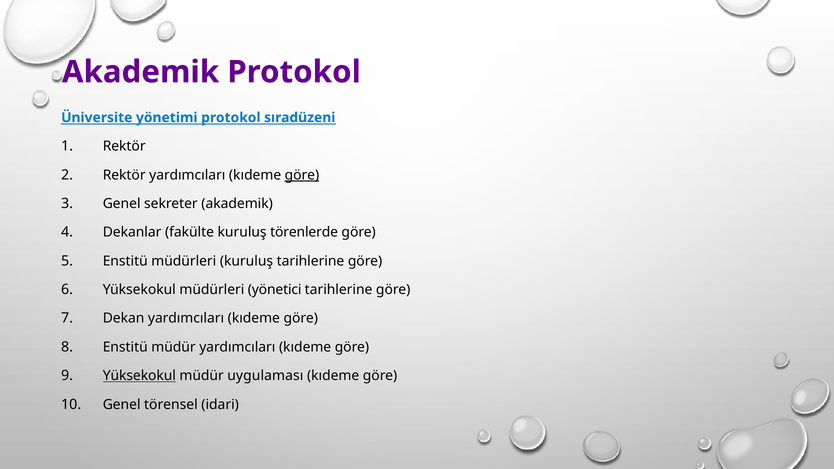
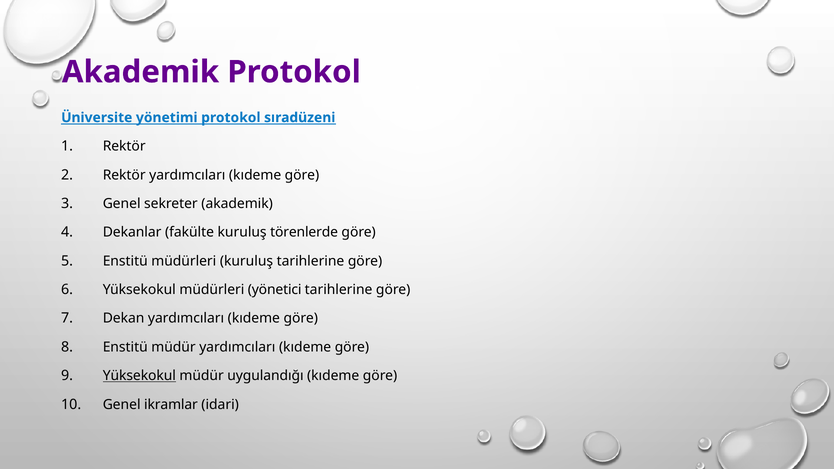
göre at (302, 175) underline: present -> none
uygulaması: uygulaması -> uygulandığı
törensel: törensel -> ikramlar
